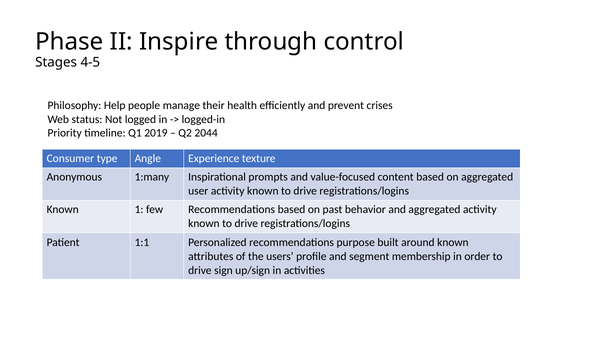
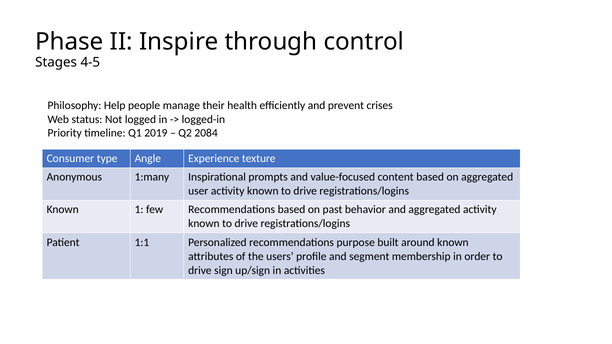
2044: 2044 -> 2084
